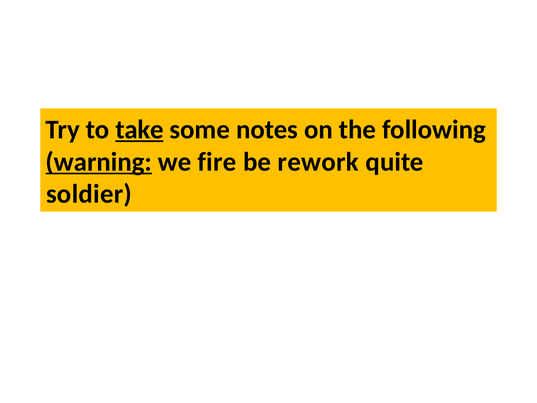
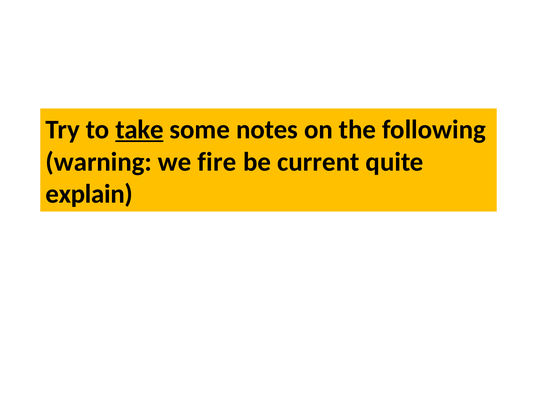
warning underline: present -> none
rework: rework -> current
soldier: soldier -> explain
